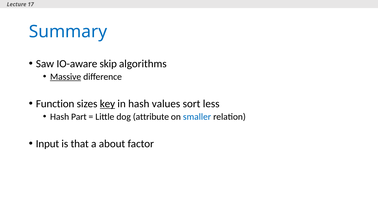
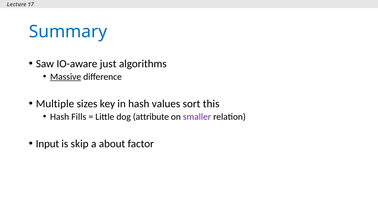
skip: skip -> just
Function: Function -> Multiple
key underline: present -> none
less: less -> this
Part: Part -> Fills
smaller colour: blue -> purple
that: that -> skip
